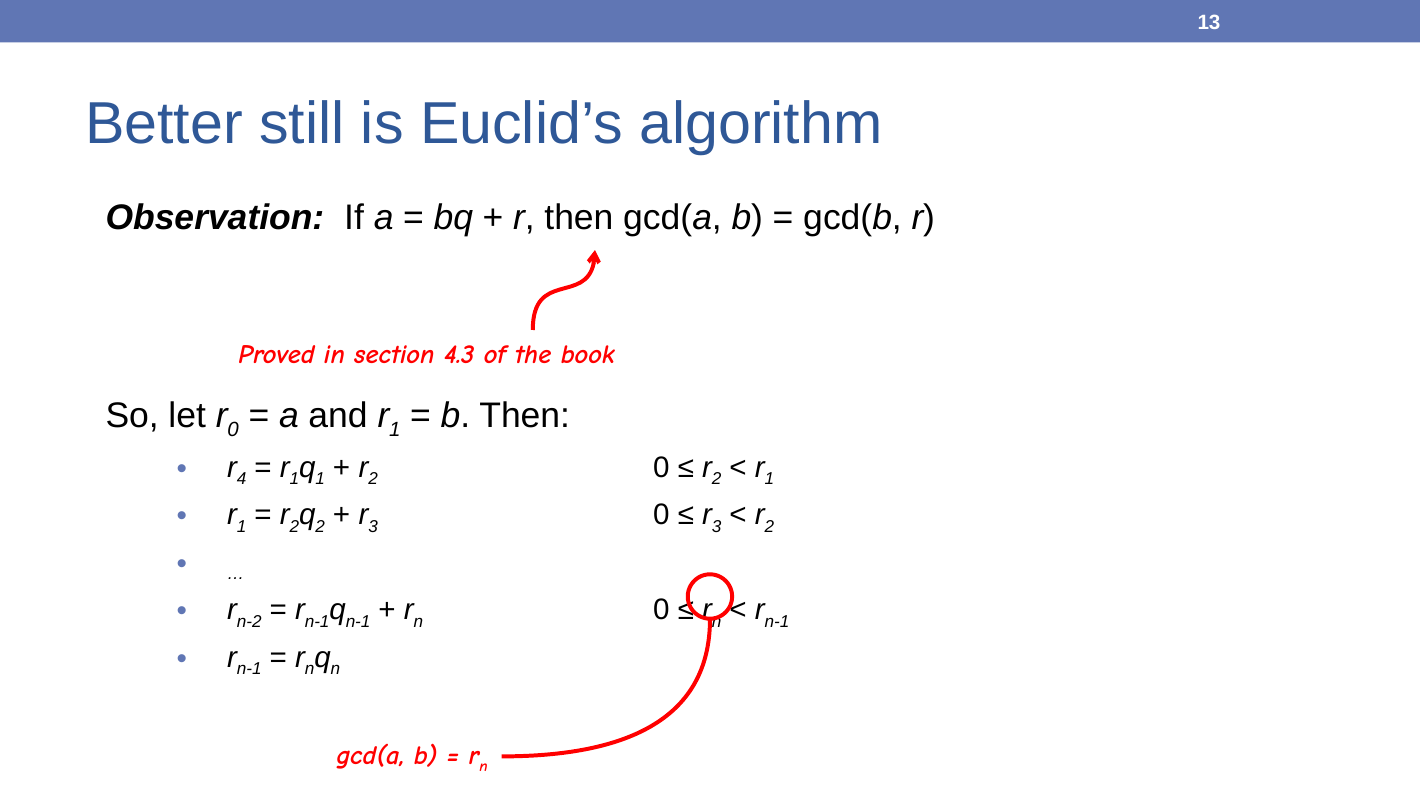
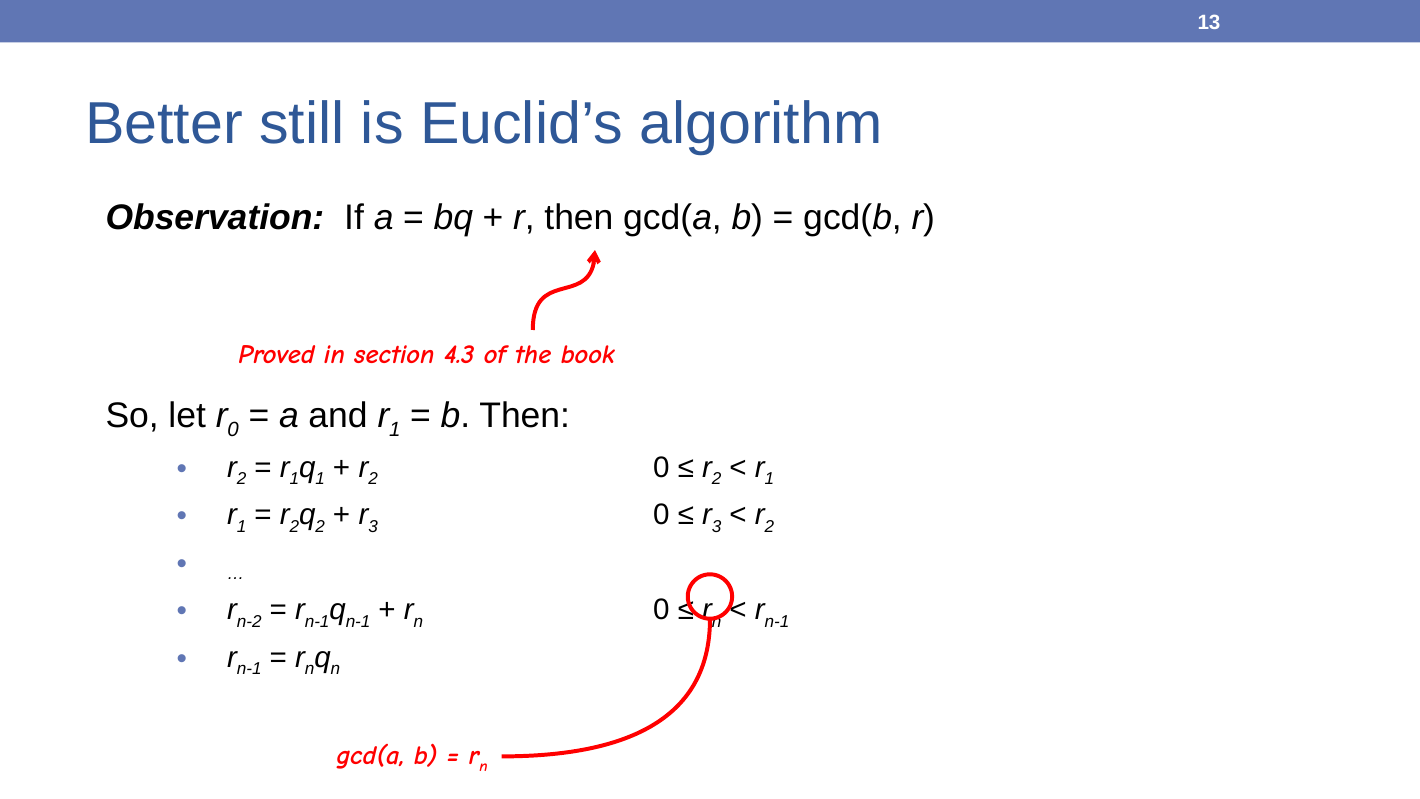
4 at (242, 479): 4 -> 2
